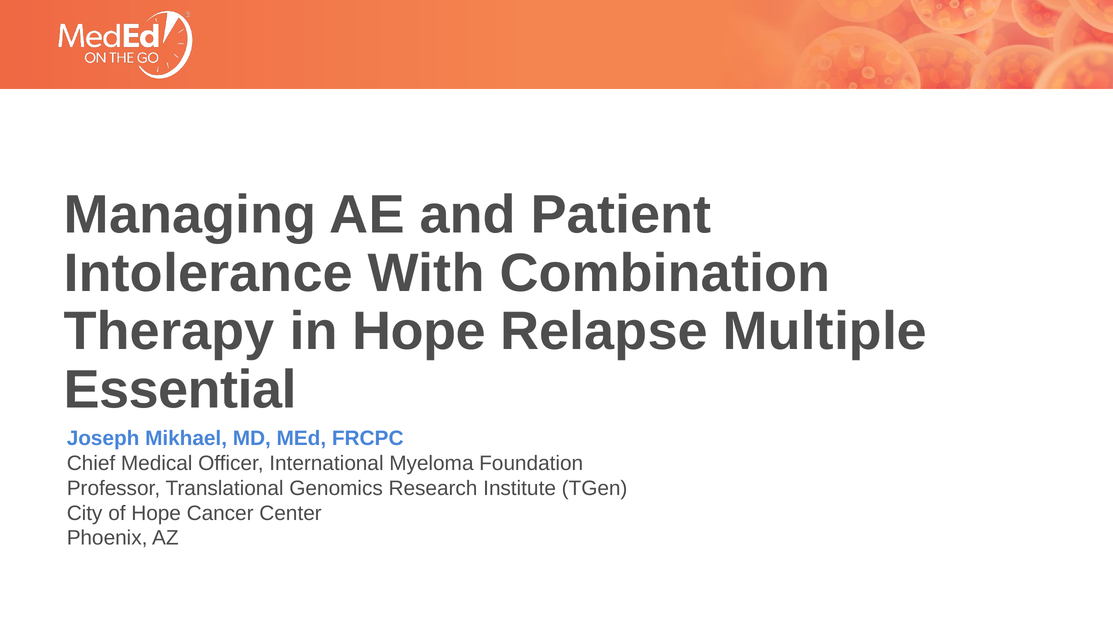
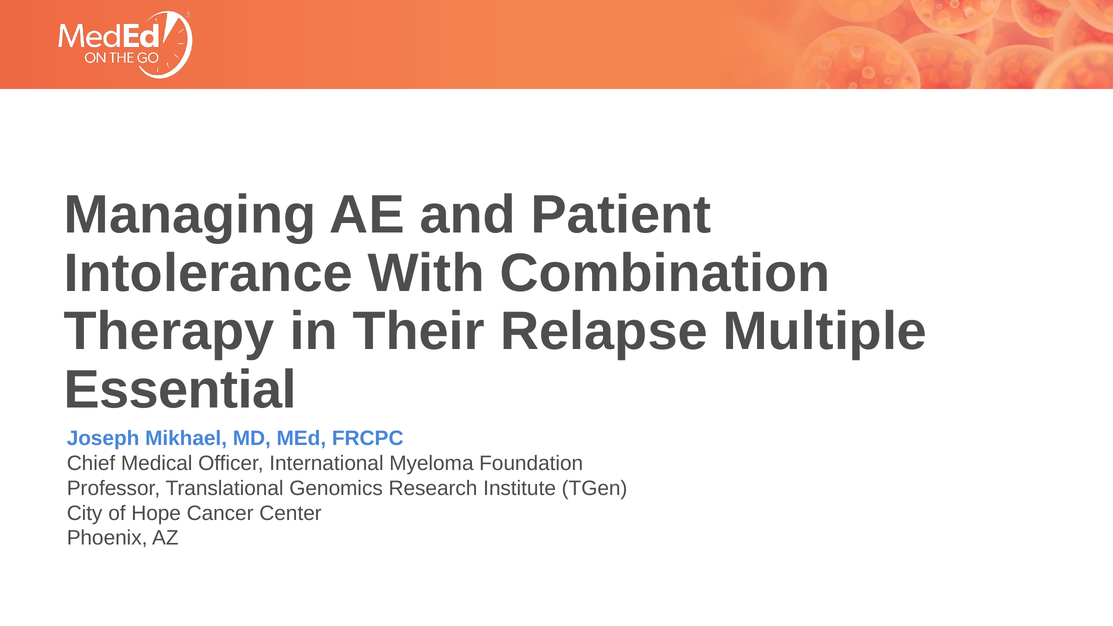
in Hope: Hope -> Their
